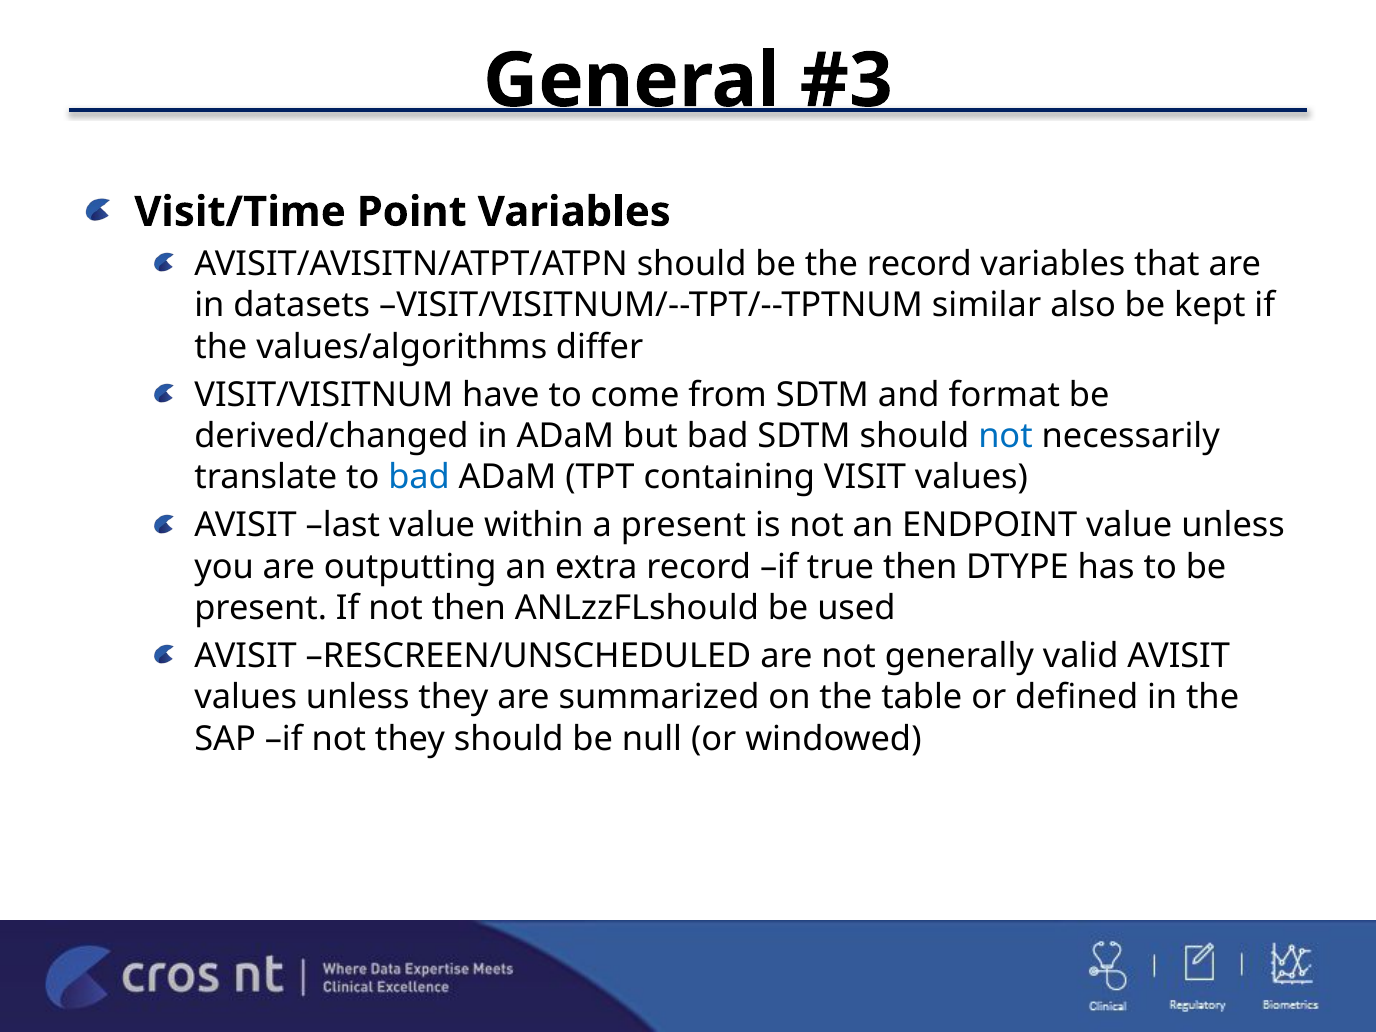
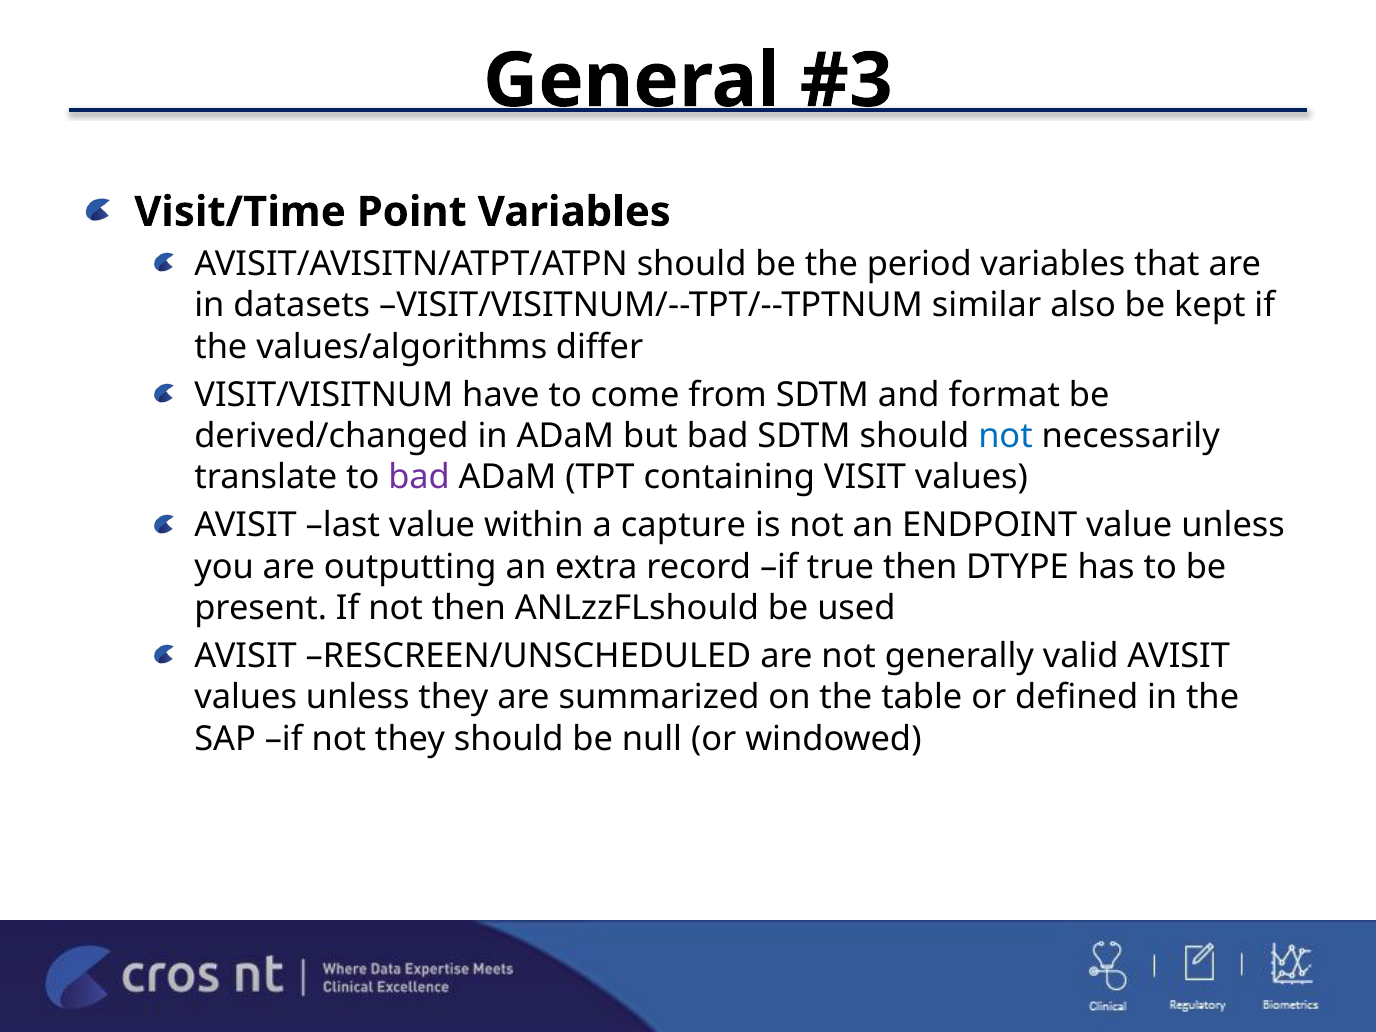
the record: record -> period
bad at (419, 477) colour: blue -> purple
a present: present -> capture
